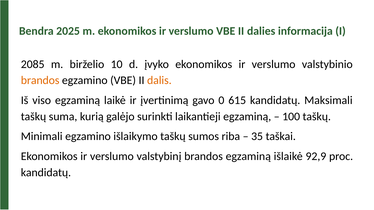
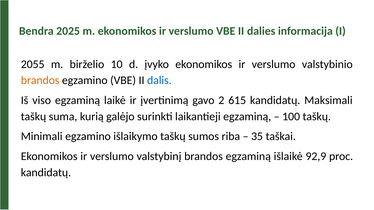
2085: 2085 -> 2055
dalis colour: orange -> blue
0: 0 -> 2
